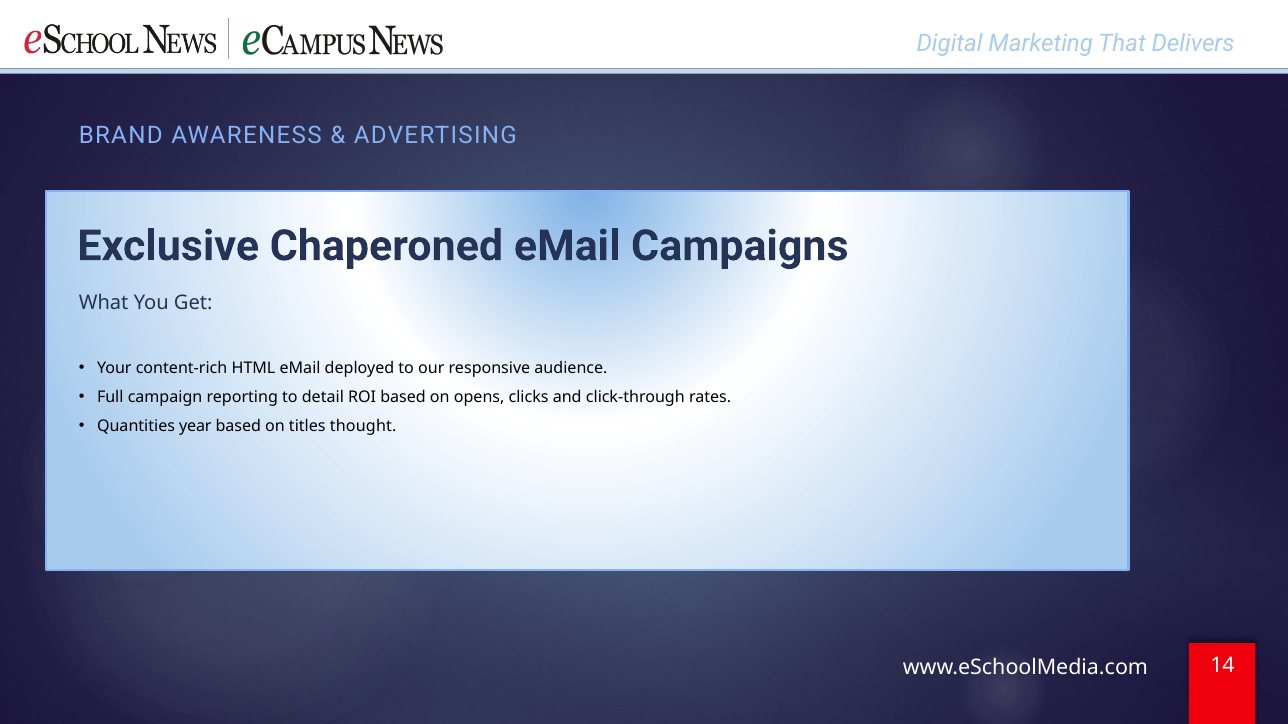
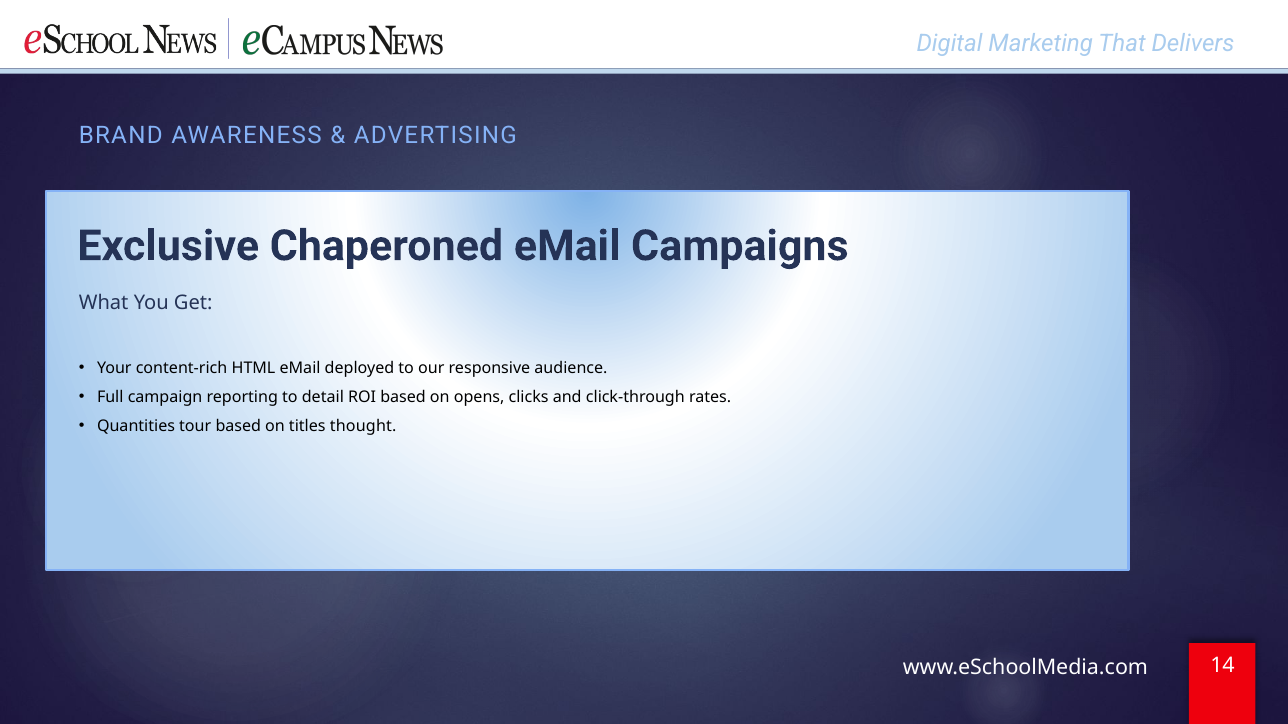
year: year -> tour
